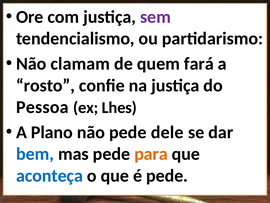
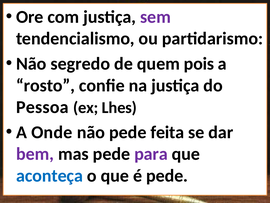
clamam: clamam -> segredo
fará: fará -> pois
Plano: Plano -> Onde
dele: dele -> feita
bem colour: blue -> purple
para colour: orange -> purple
